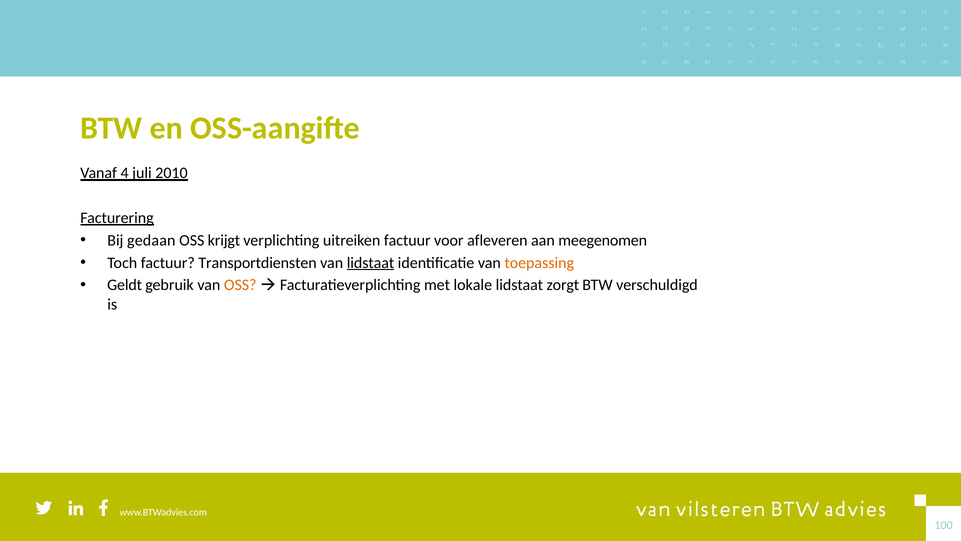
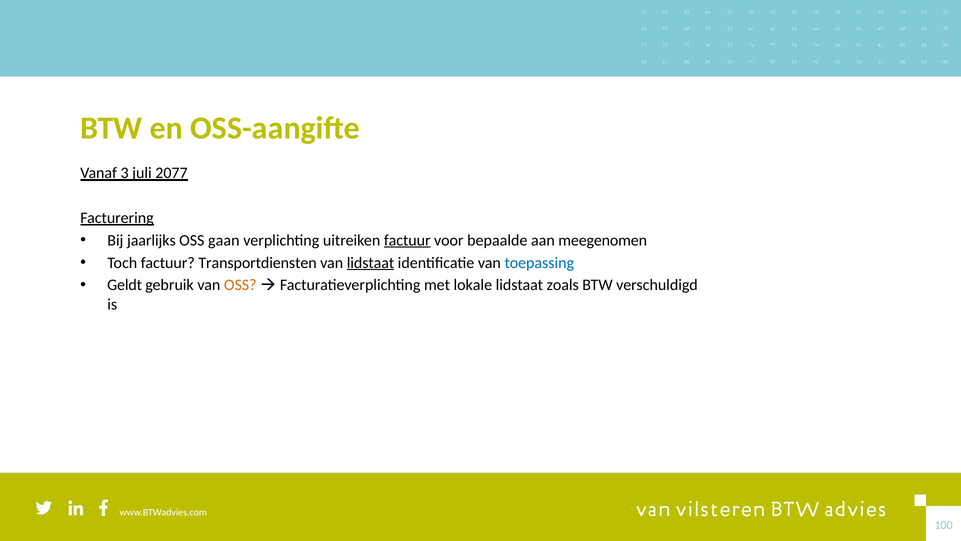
4: 4 -> 3
2010: 2010 -> 2077
gedaan: gedaan -> jaarlijks
krijgt: krijgt -> gaan
factuur at (407, 240) underline: none -> present
afleveren: afleveren -> bepaalde
toepassing colour: orange -> blue
zorgt: zorgt -> zoals
